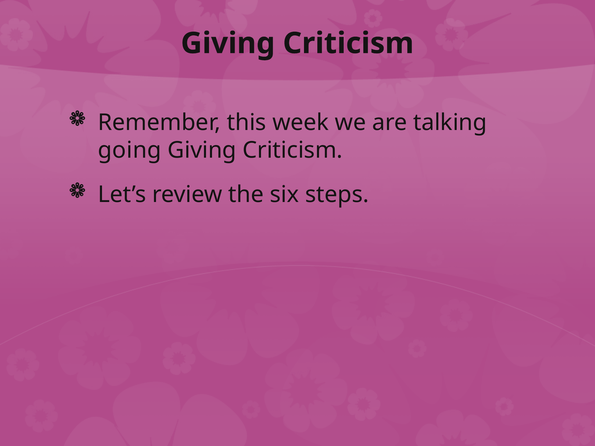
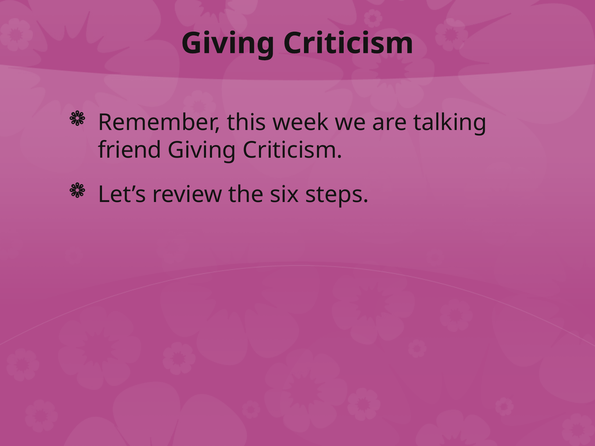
going: going -> friend
